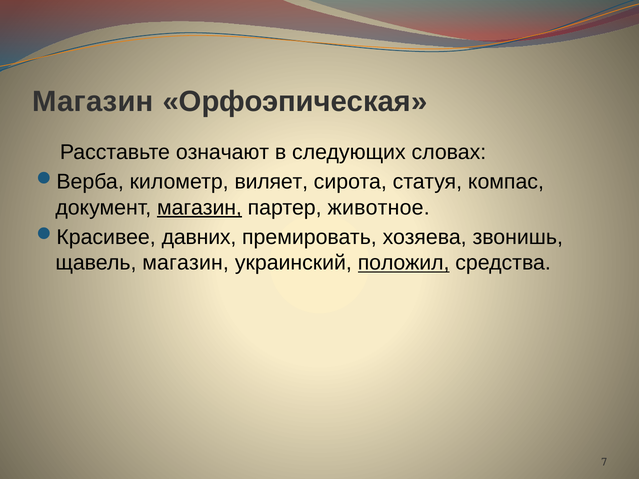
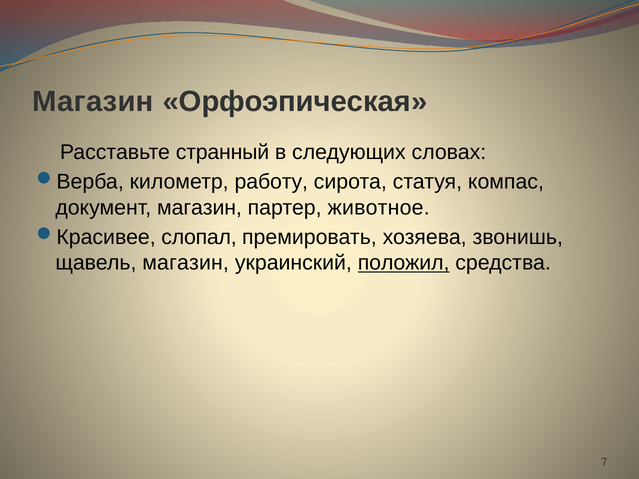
означают: означают -> странный
виляет: виляет -> работу
магазин at (199, 208) underline: present -> none
давних: давних -> слопал
